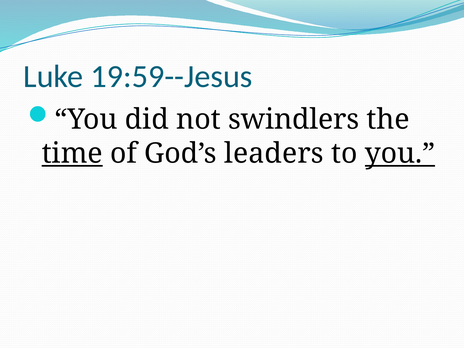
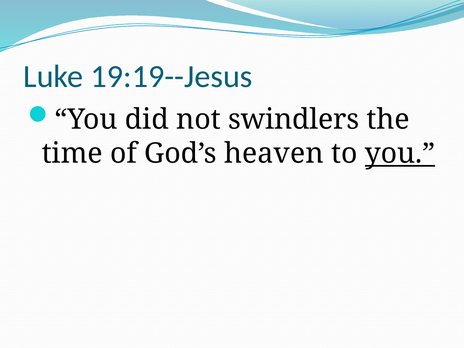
19:59--Jesus: 19:59--Jesus -> 19:19--Jesus
time underline: present -> none
leaders: leaders -> heaven
